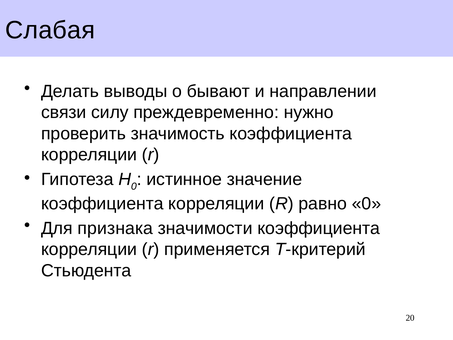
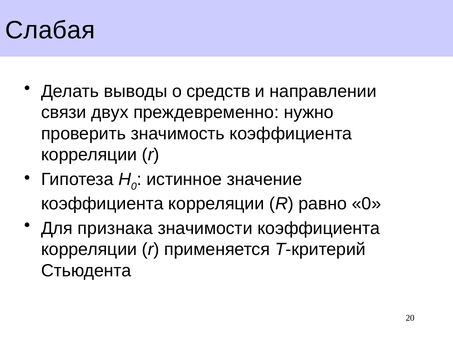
бывают: бывают -> средств
силу: силу -> двух
